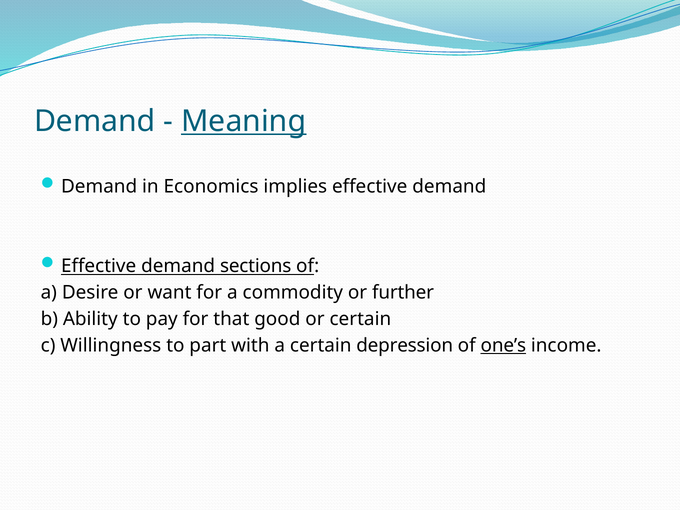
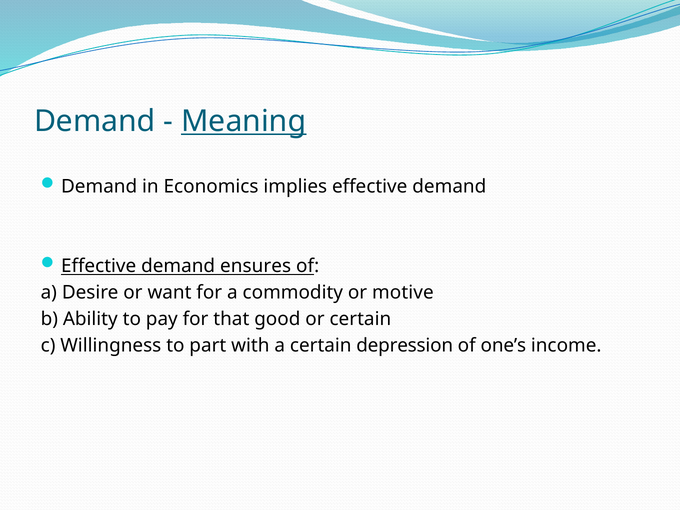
sections: sections -> ensures
further: further -> motive
one’s underline: present -> none
